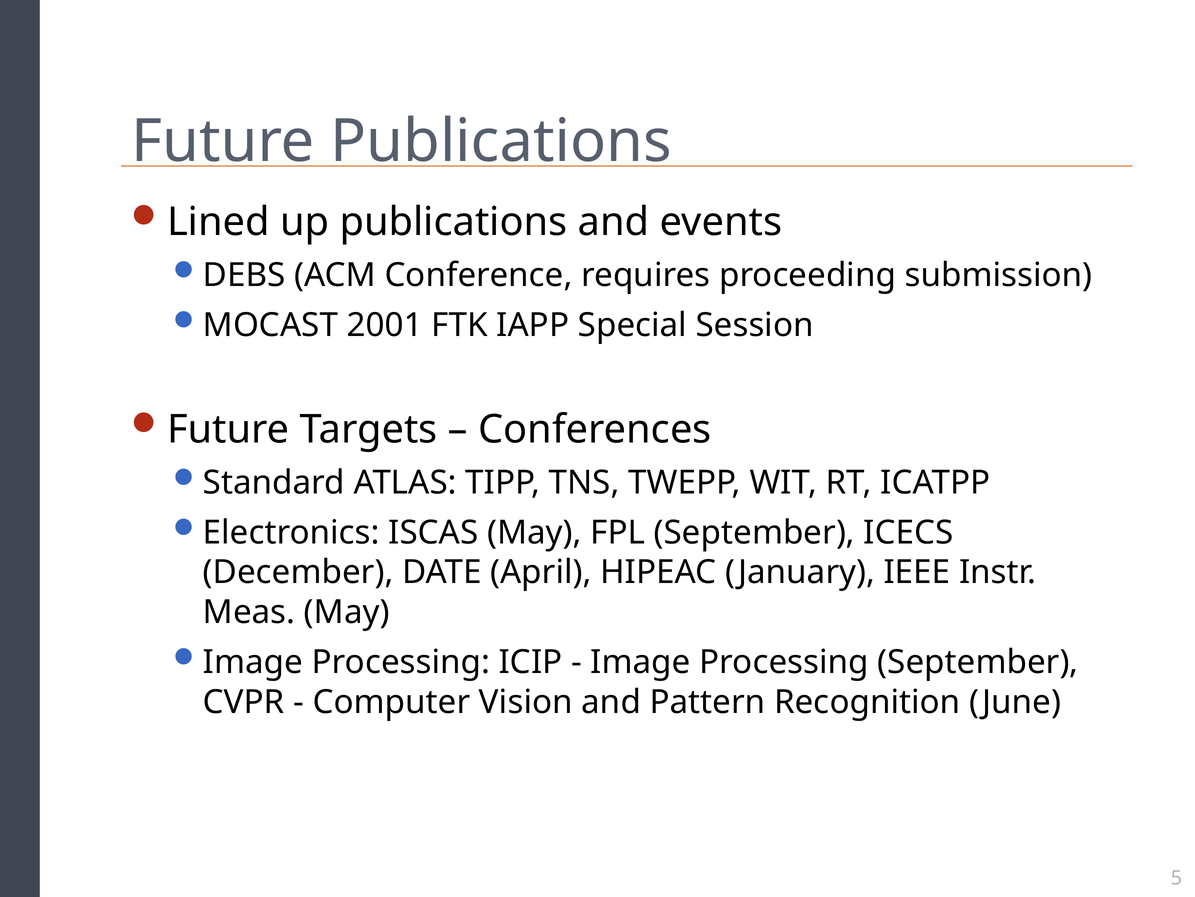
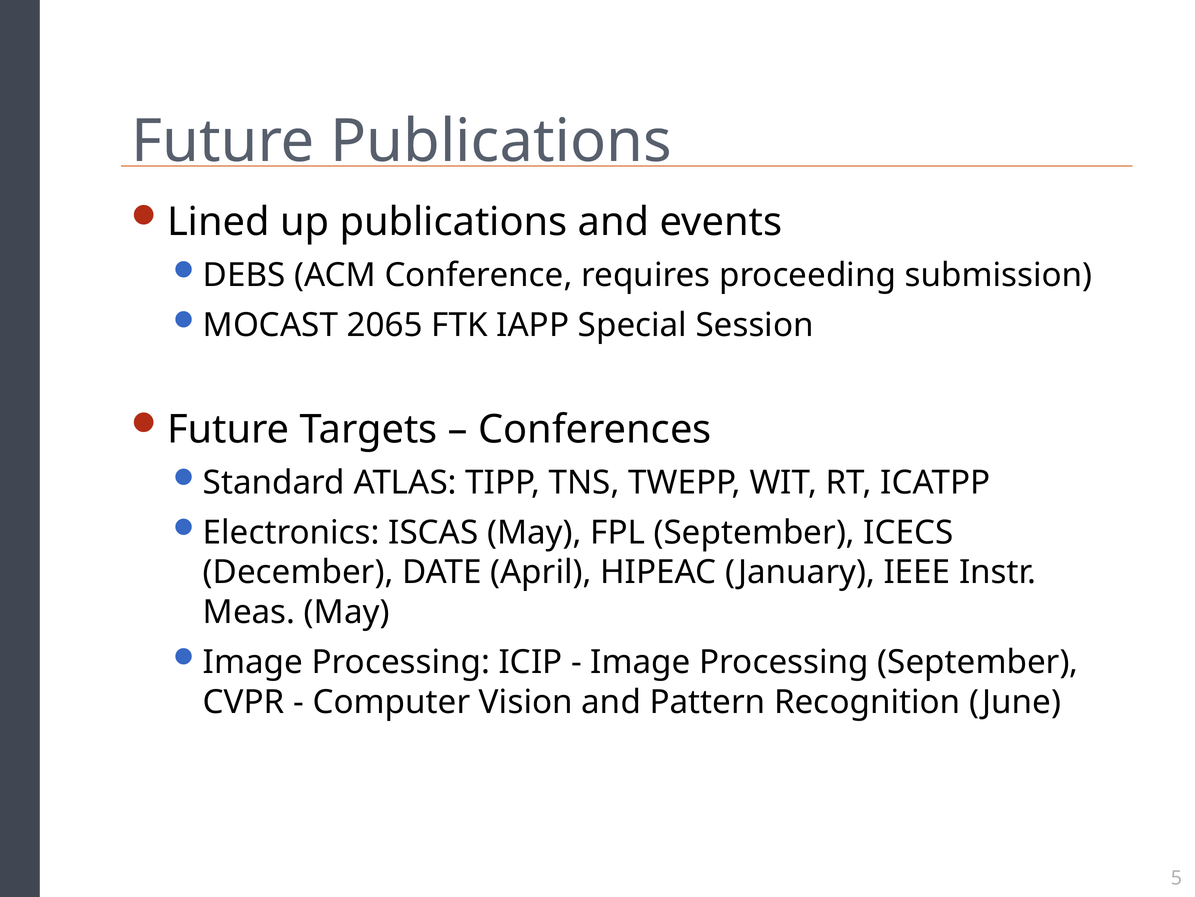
2001: 2001 -> 2065
